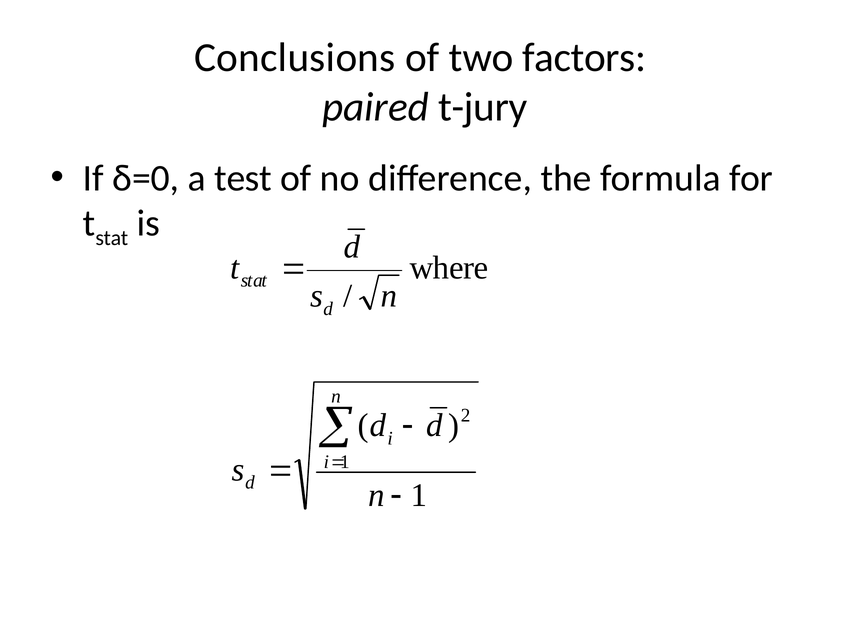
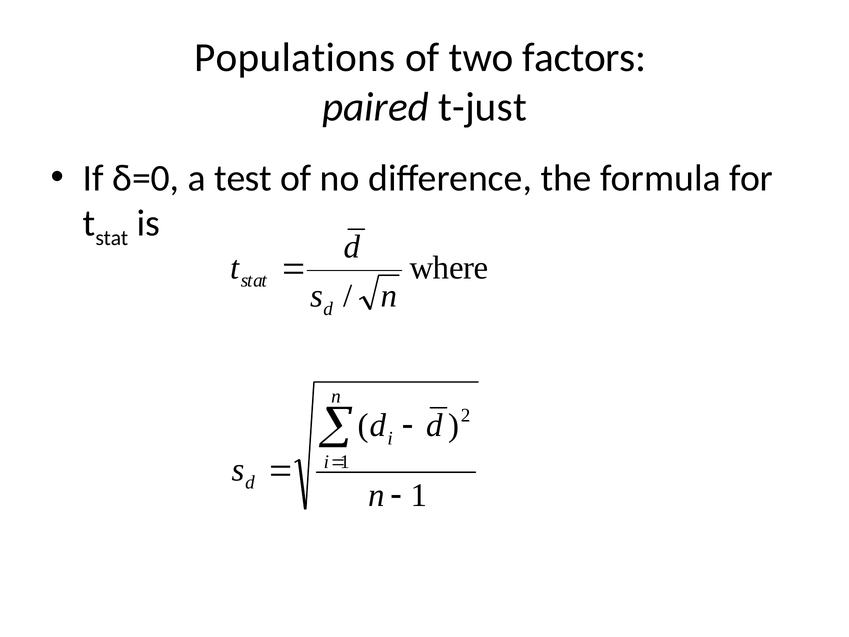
Conclusions: Conclusions -> Populations
t-jury: t-jury -> t-just
